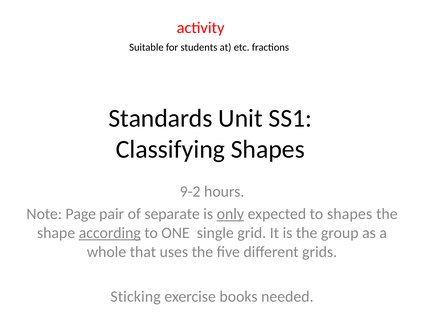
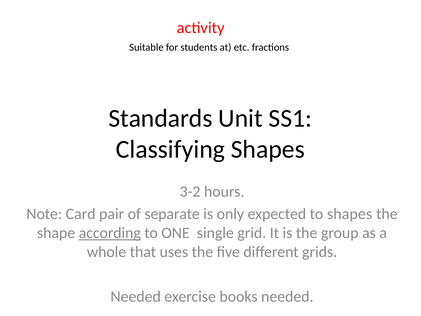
9-2: 9-2 -> 3-2
Page: Page -> Card
only underline: present -> none
Sticking at (136, 296): Sticking -> Needed
